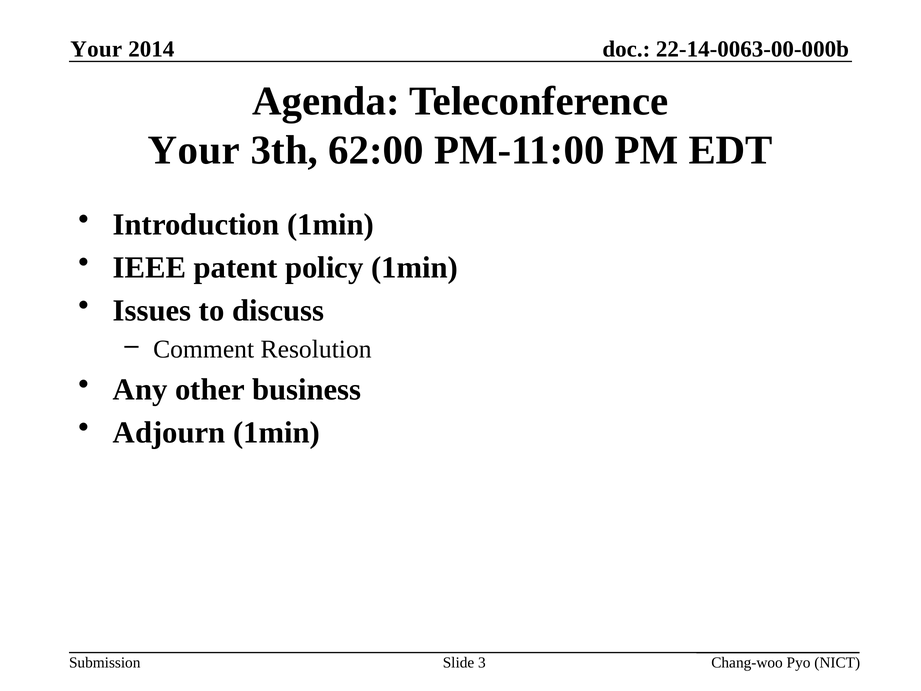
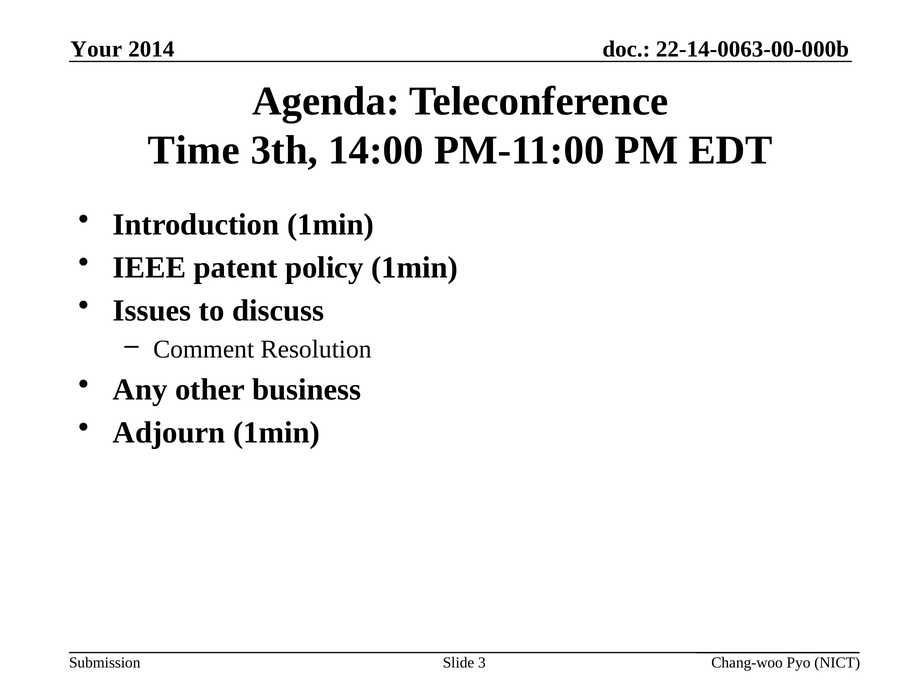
Your at (194, 150): Your -> Time
62:00: 62:00 -> 14:00
